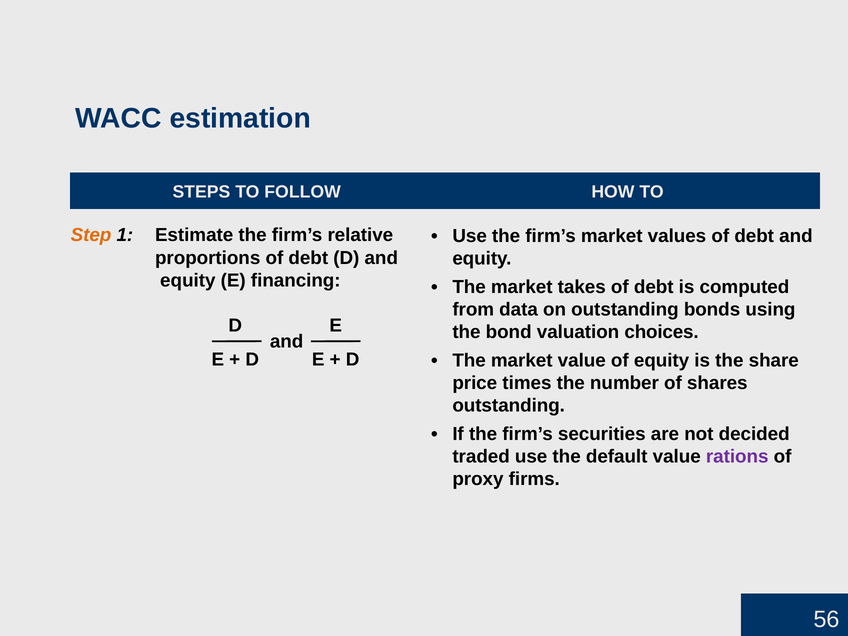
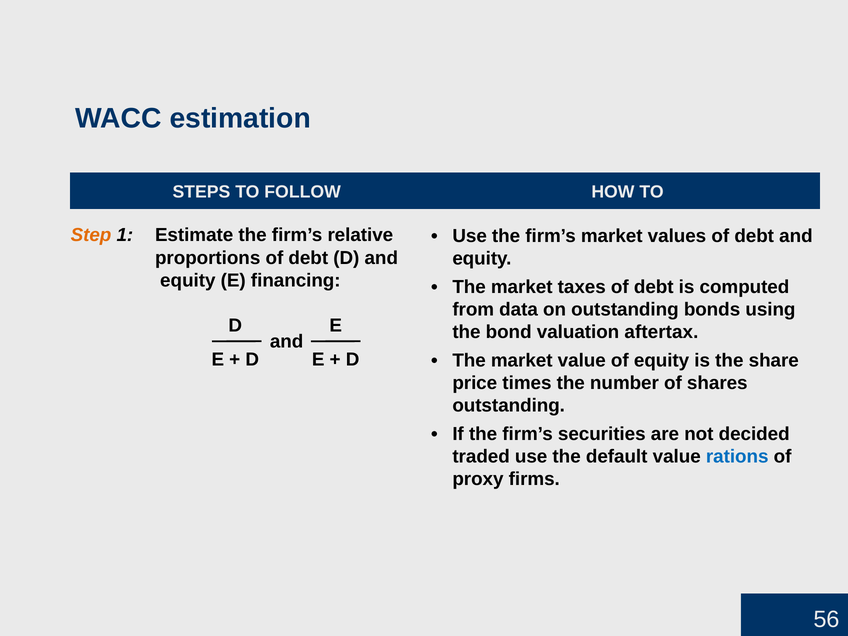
takes: takes -> taxes
choices: choices -> aftertax
rations colour: purple -> blue
